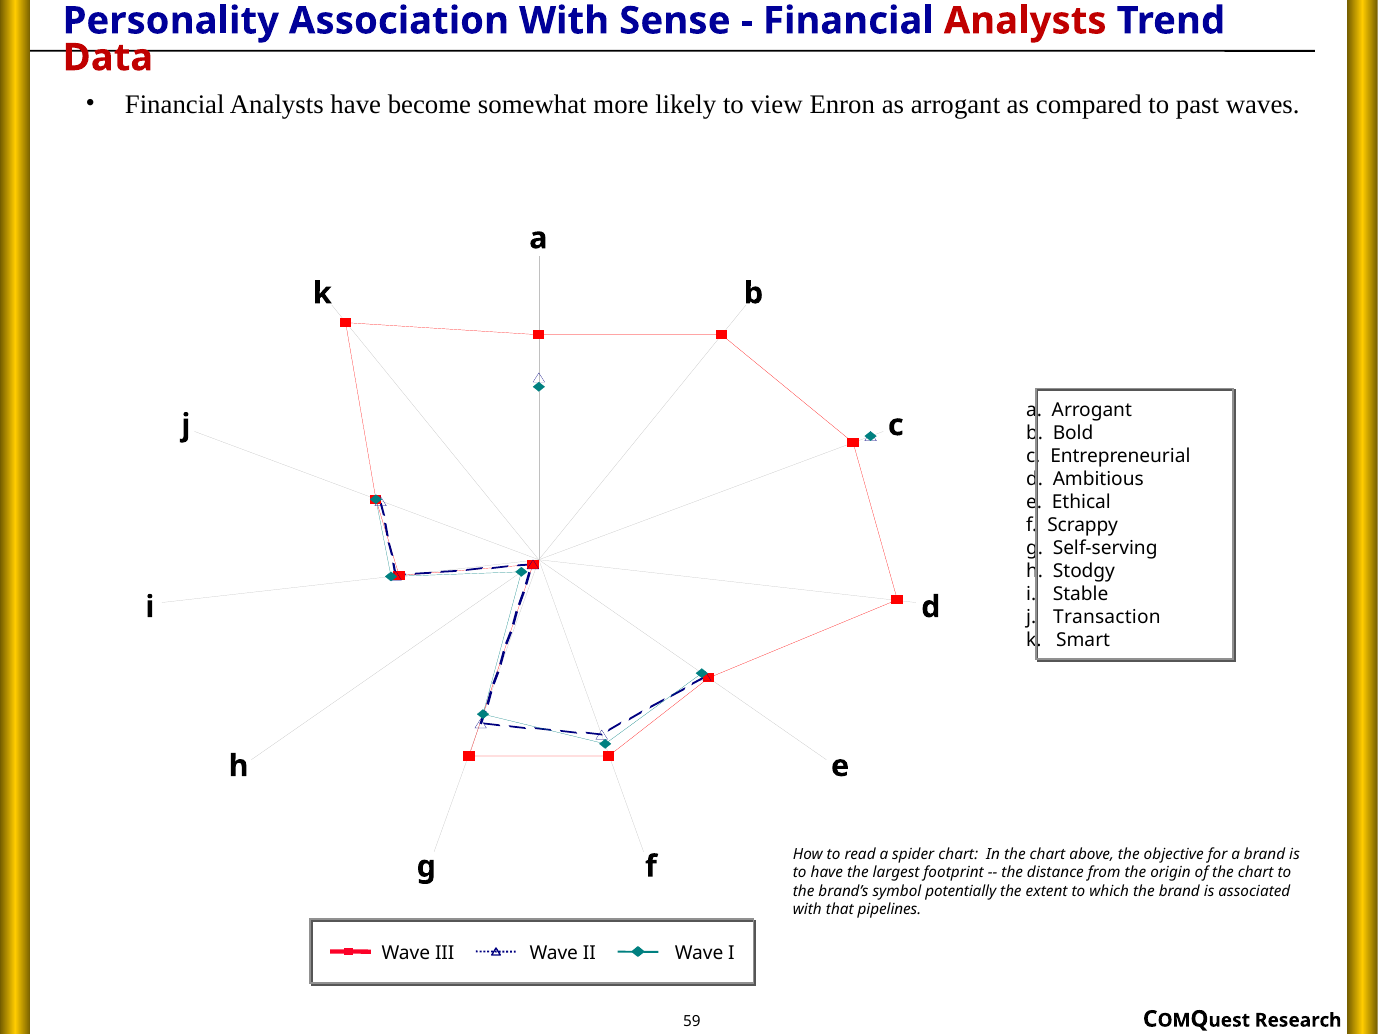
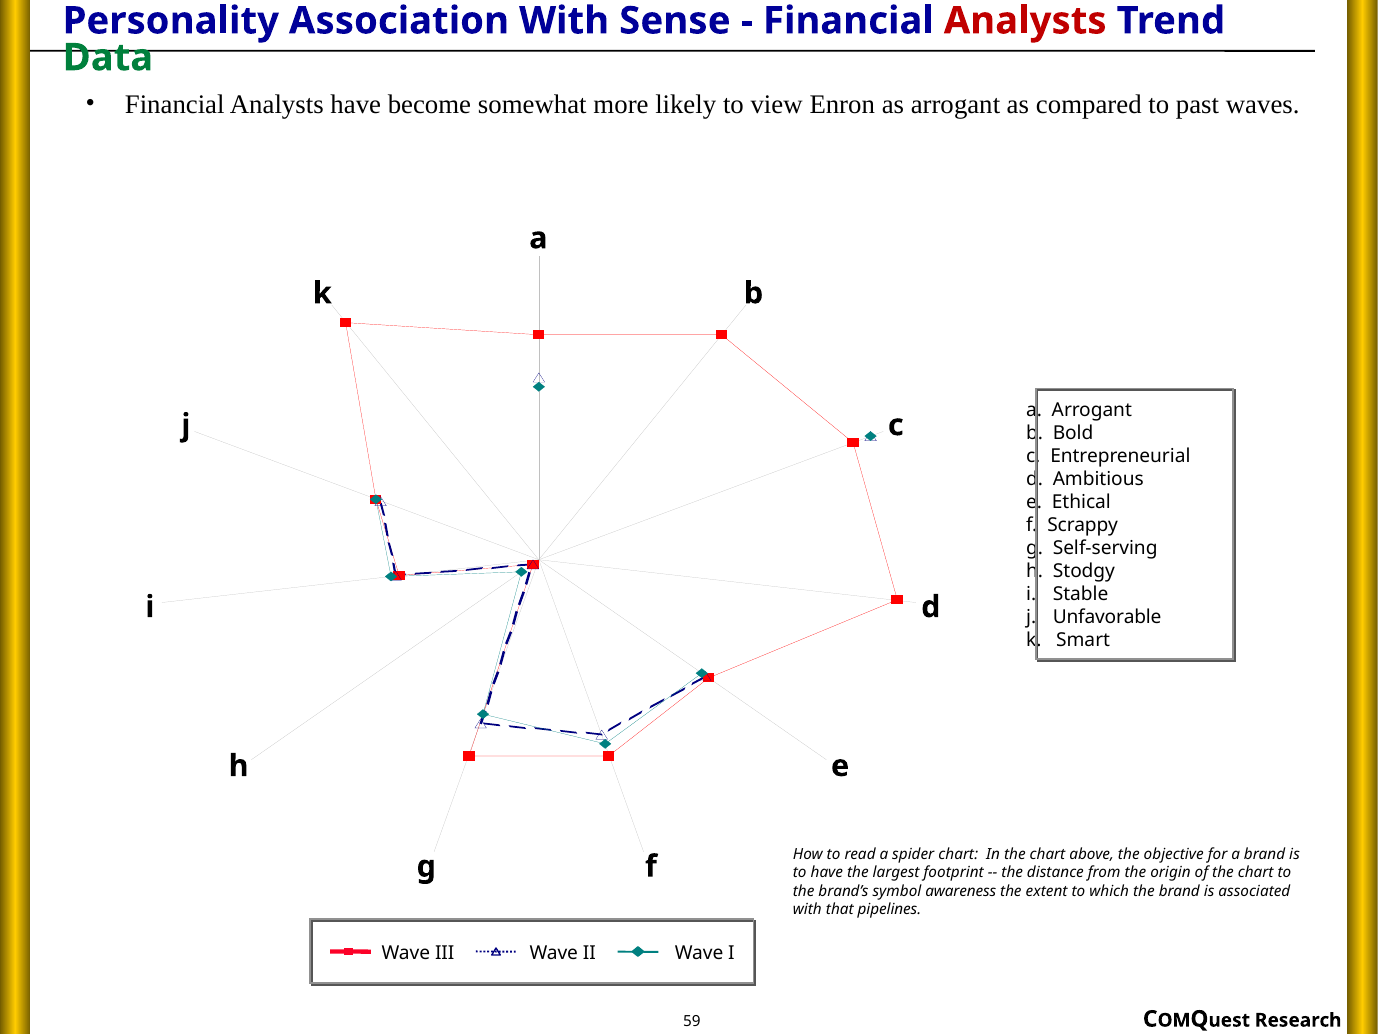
Data colour: red -> green
Transaction: Transaction -> Unfavorable
potentially: potentially -> awareness
